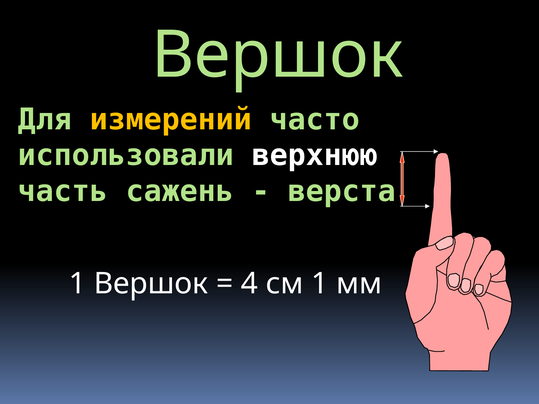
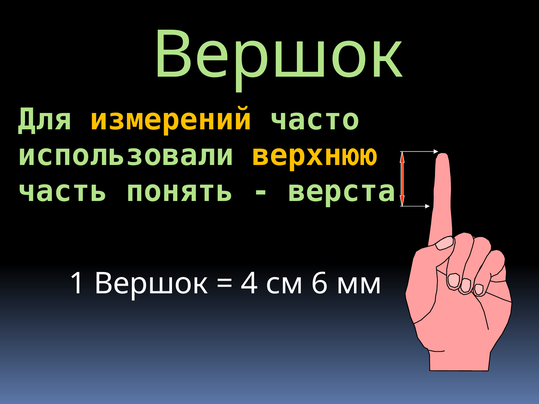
верхнюю colour: white -> yellow
сажень: сажень -> понять
см 1: 1 -> 6
